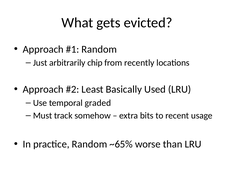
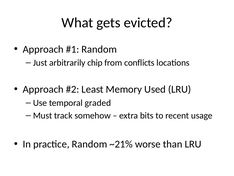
recently: recently -> conflicts
Basically: Basically -> Memory
~65%: ~65% -> ~21%
